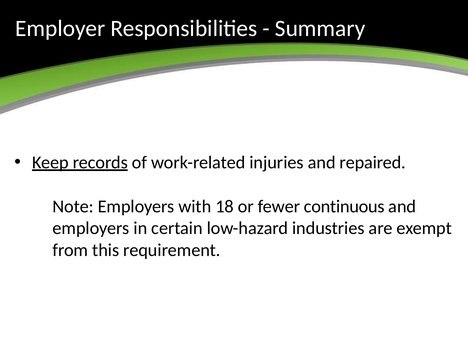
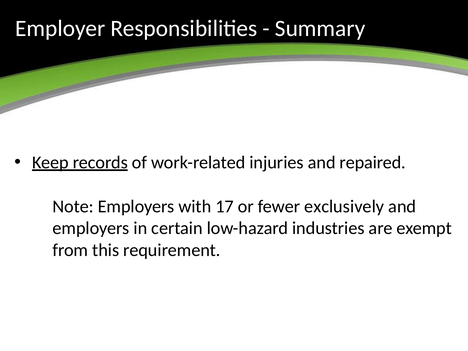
18: 18 -> 17
continuous: continuous -> exclusively
